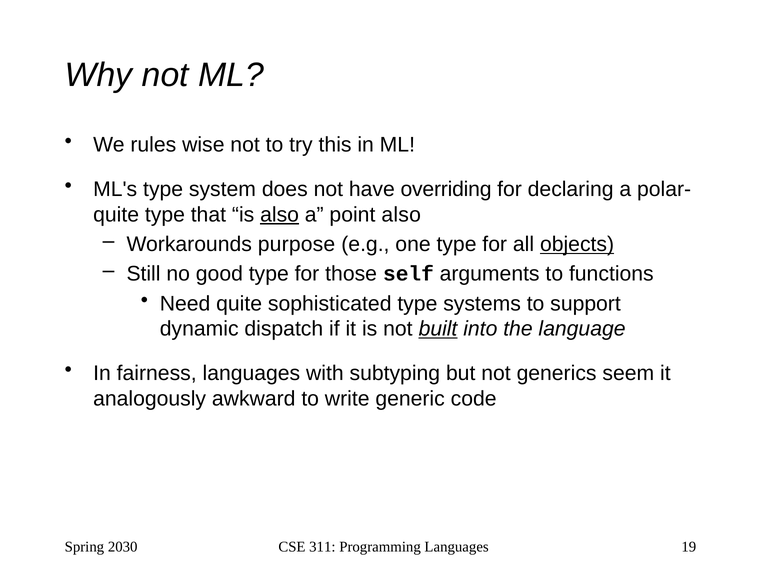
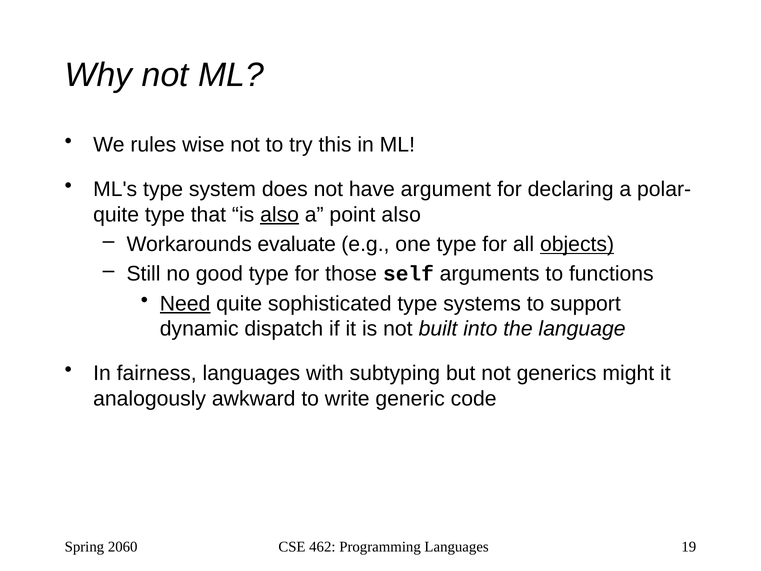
overriding: overriding -> argument
purpose: purpose -> evaluate
Need underline: none -> present
built underline: present -> none
seem: seem -> might
2030: 2030 -> 2060
311: 311 -> 462
